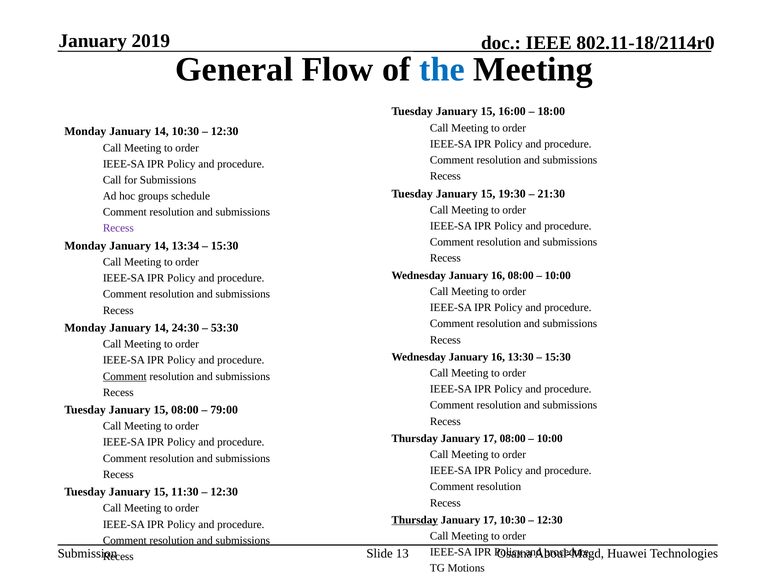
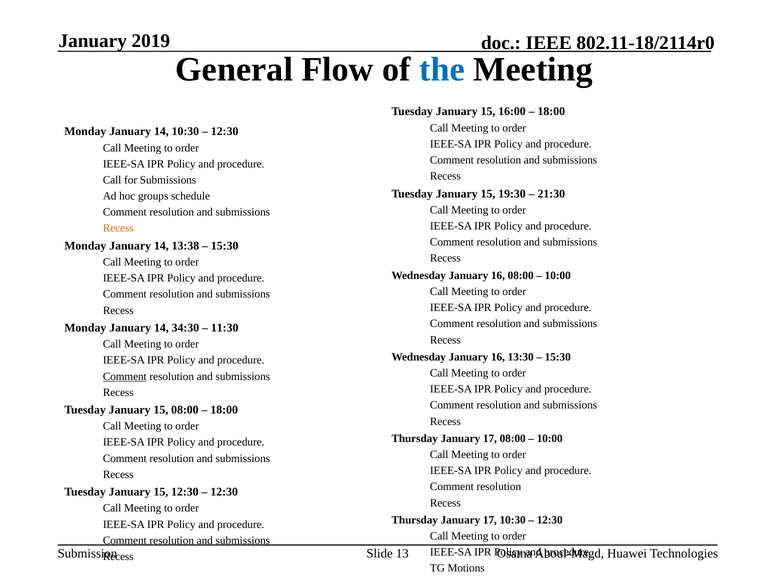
Recess at (118, 228) colour: purple -> orange
13:34: 13:34 -> 13:38
24:30: 24:30 -> 34:30
53:30: 53:30 -> 11:30
79:00 at (224, 410): 79:00 -> 18:00
15 11:30: 11:30 -> 12:30
Thursday at (415, 520) underline: present -> none
